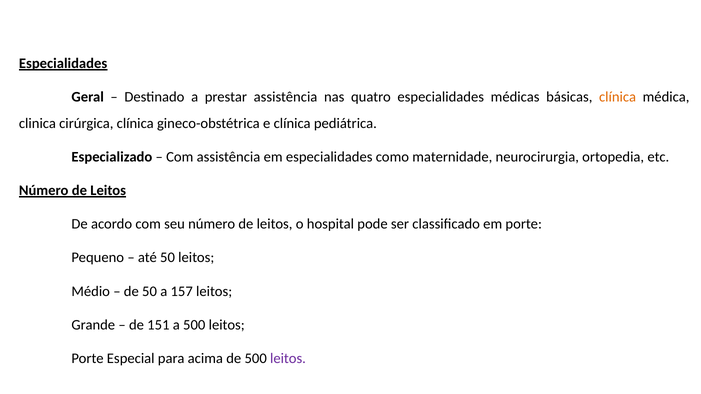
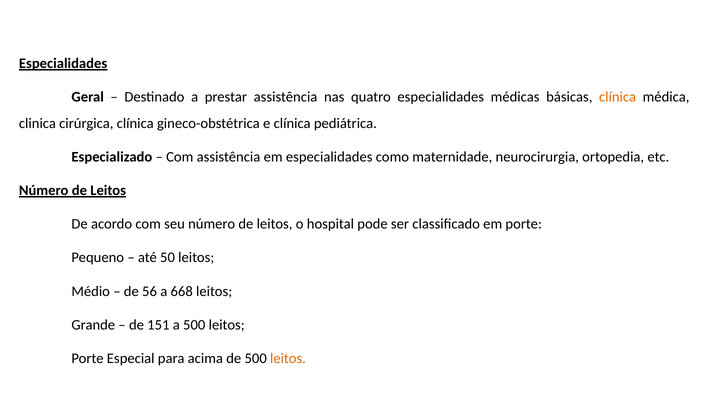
de 50: 50 -> 56
157: 157 -> 668
leitos at (288, 359) colour: purple -> orange
